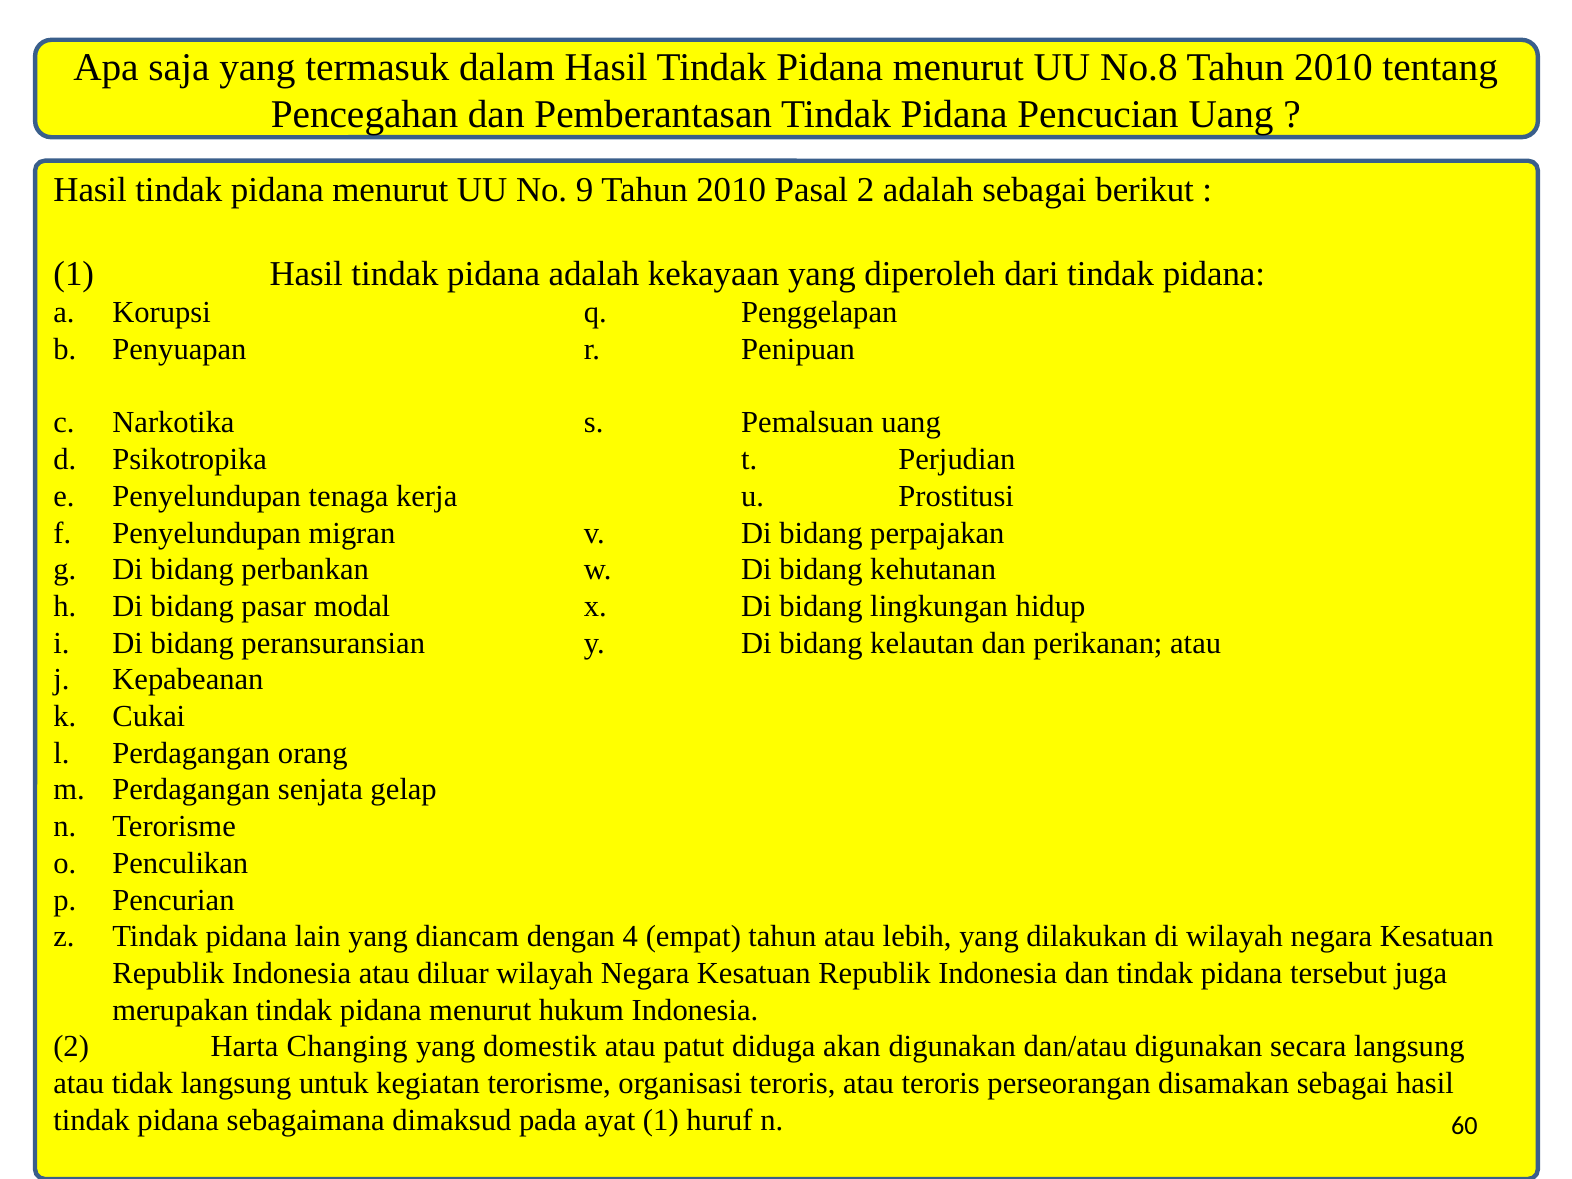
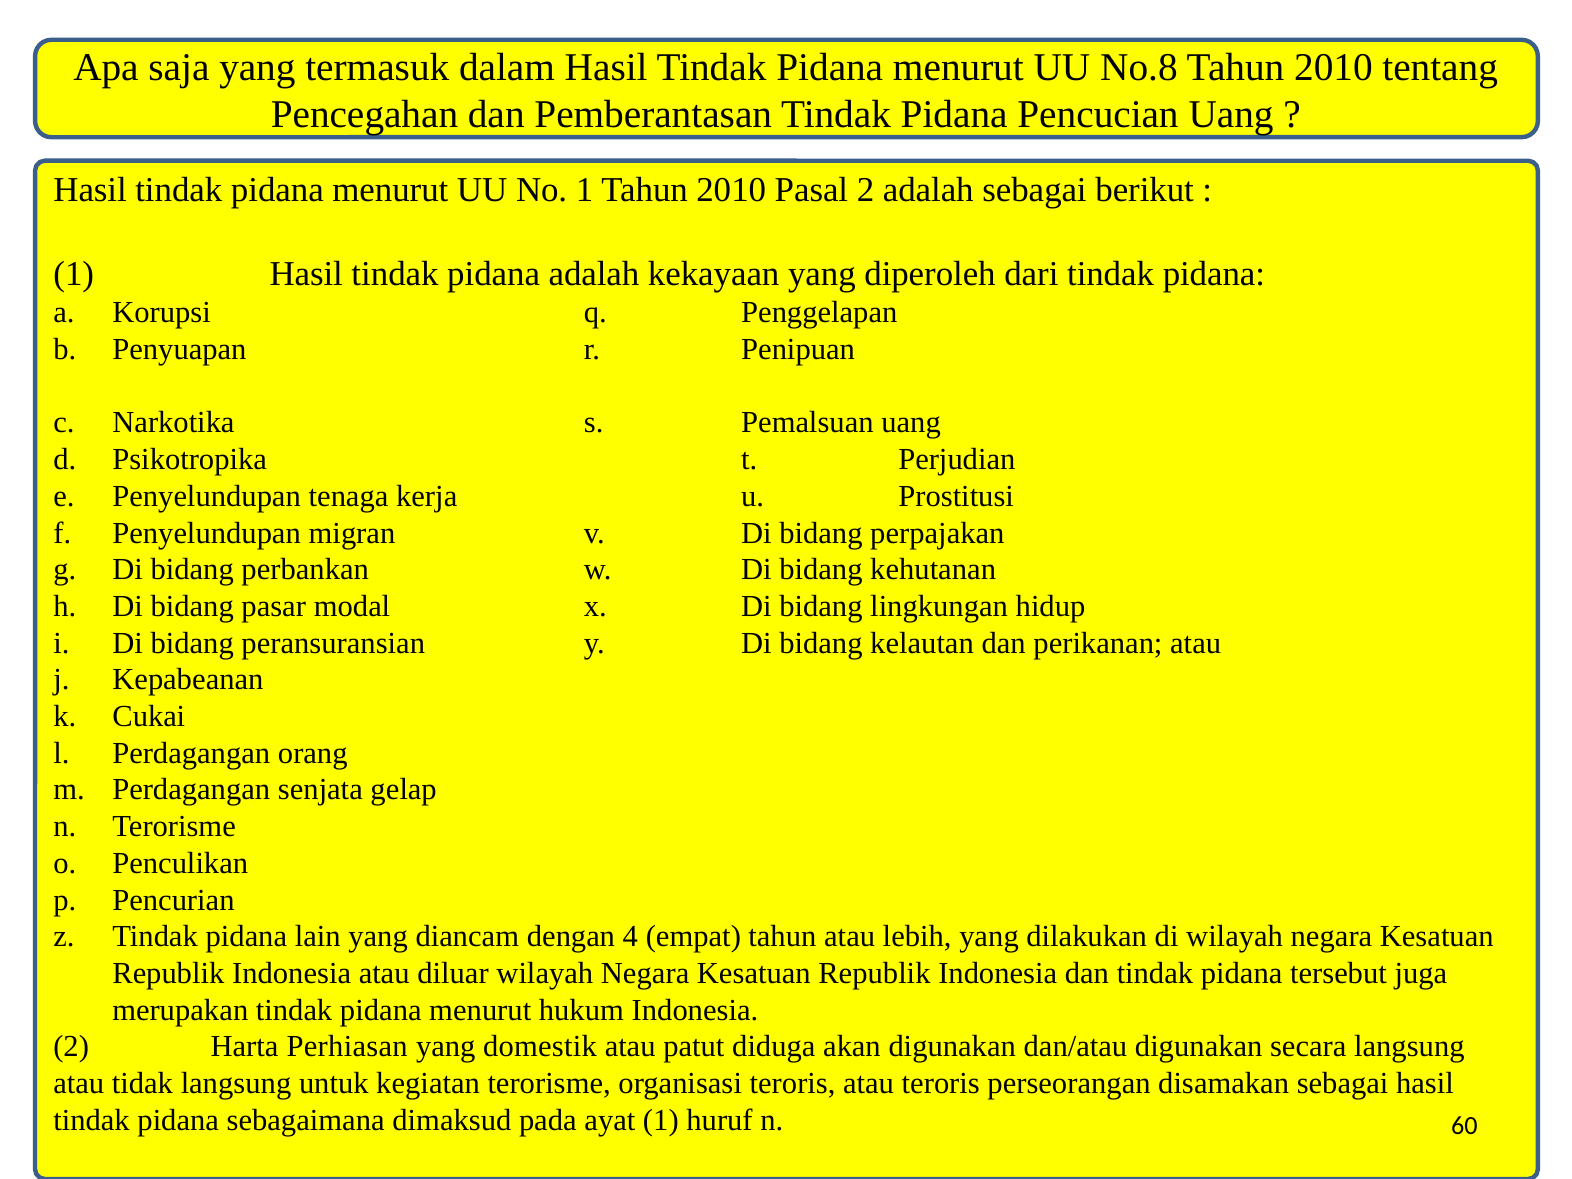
No 9: 9 -> 1
Changing: Changing -> Perhiasan
